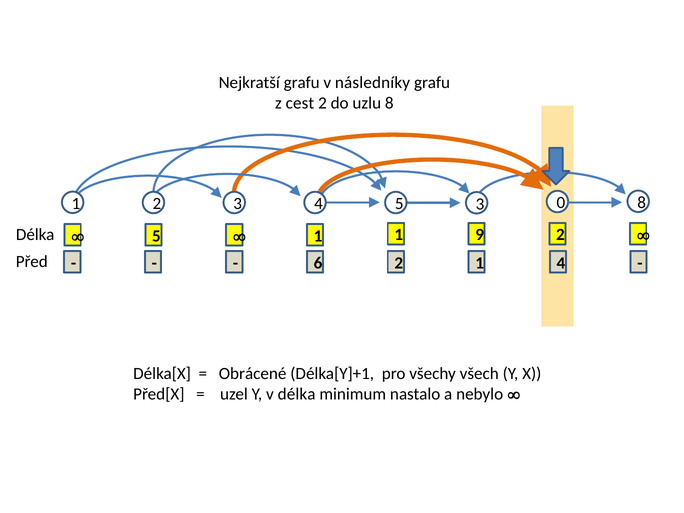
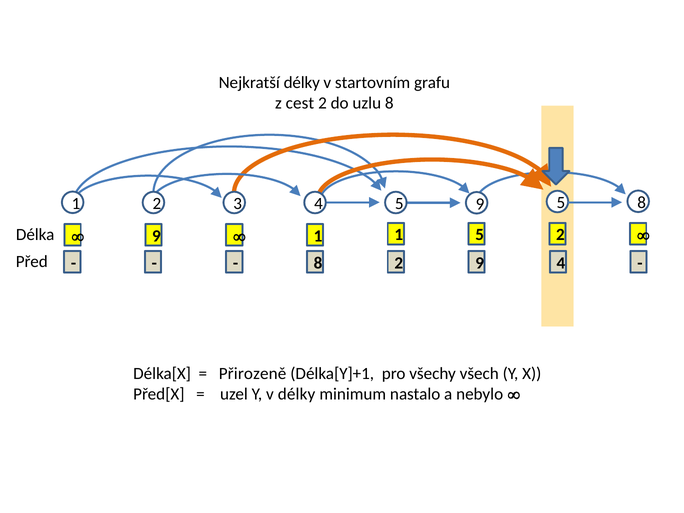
Nejkratší grafu: grafu -> délky
následníky: následníky -> startovním
5 3: 3 -> 9
4 0: 0 -> 5
5 at (156, 236): 5 -> 9
1 9: 9 -> 5
6 at (318, 263): 6 -> 8
2 1: 1 -> 9
Obrácené: Obrácené -> Přirozeně
v délka: délka -> délky
